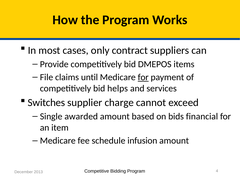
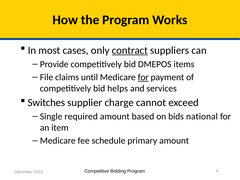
contract underline: none -> present
awarded: awarded -> required
financial: financial -> national
infusion: infusion -> primary
